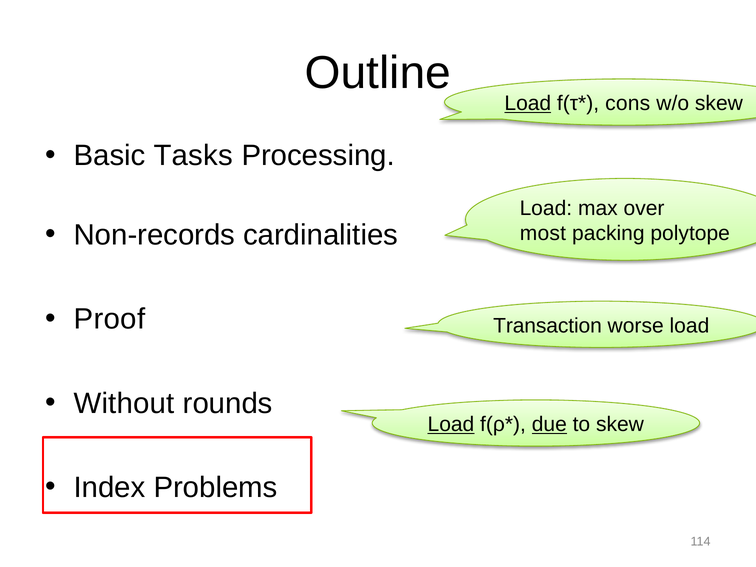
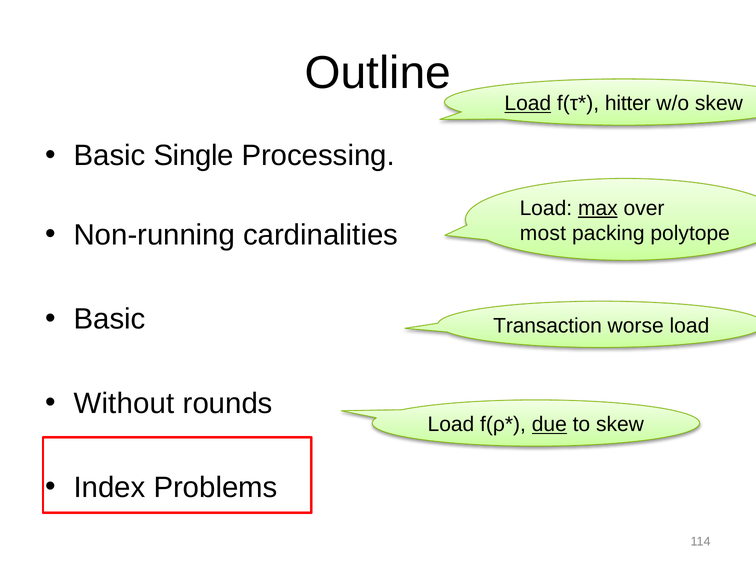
cons: cons -> hitter
Tasks: Tasks -> Single
max underline: none -> present
Non-records: Non-records -> Non-running
Proof at (109, 319): Proof -> Basic
Load at (451, 424) underline: present -> none
